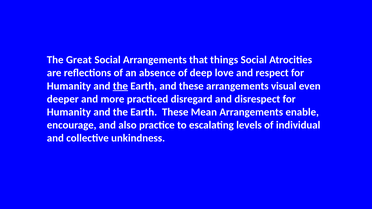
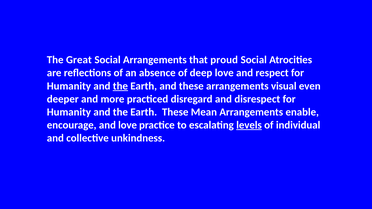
things: things -> proud
and also: also -> love
levels underline: none -> present
